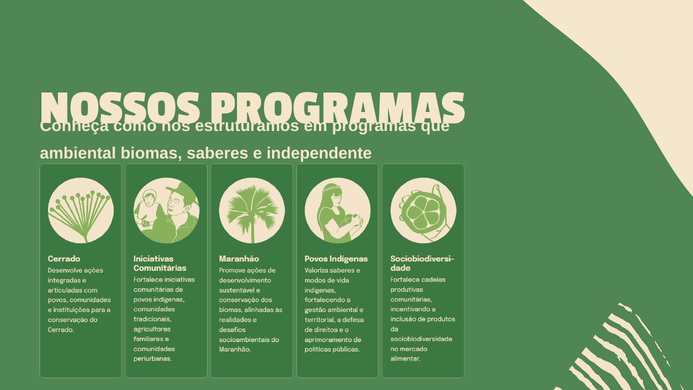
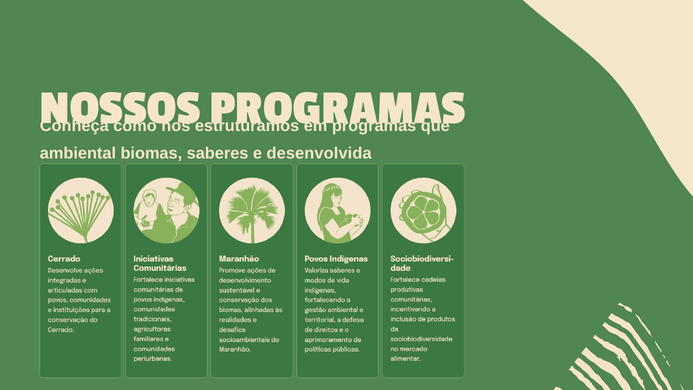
independente: independente -> desenvolvida
